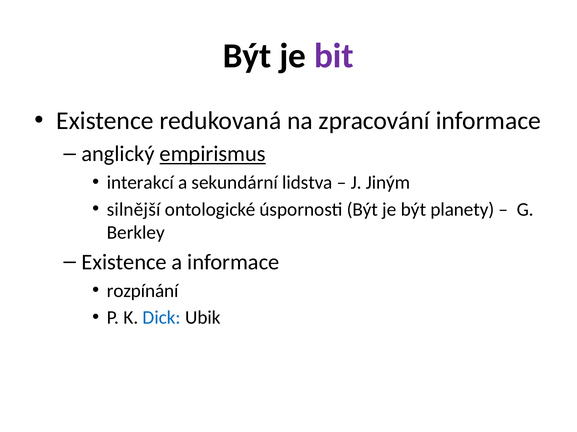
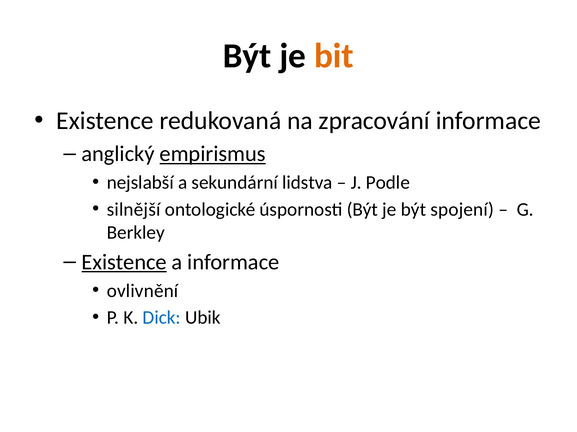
bit colour: purple -> orange
interakcí: interakcí -> nejslabší
Jiným: Jiným -> Podle
planety: planety -> spojení
Existence at (124, 263) underline: none -> present
rozpínání: rozpínání -> ovlivnění
